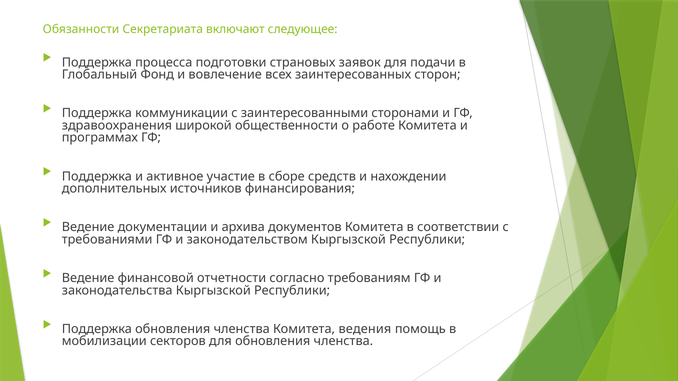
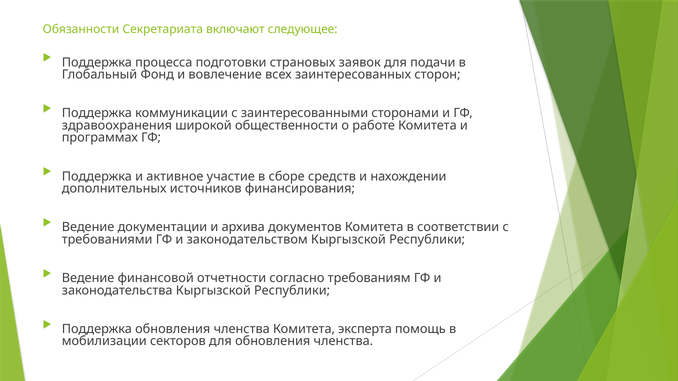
ведения: ведения -> эксперта
